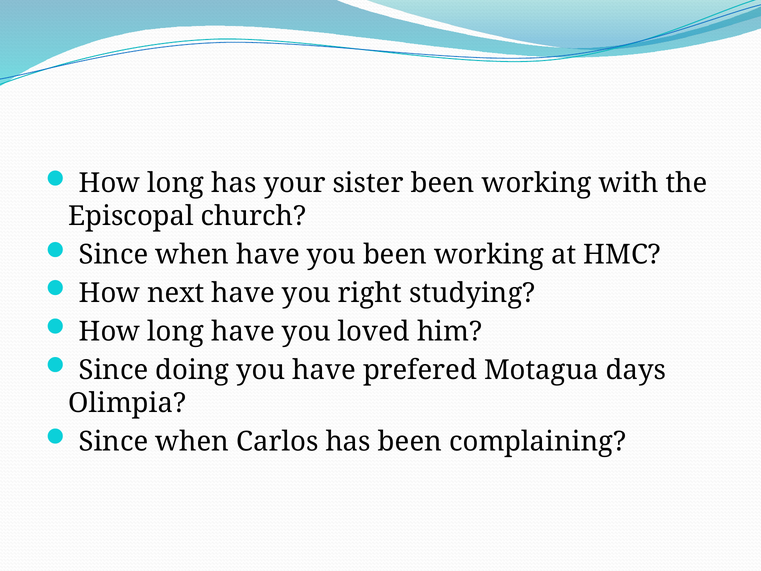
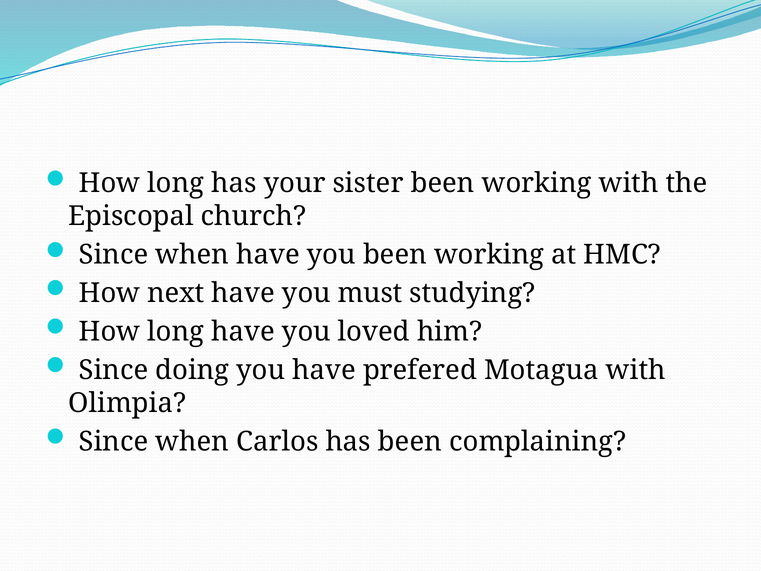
right: right -> must
Motagua days: days -> with
